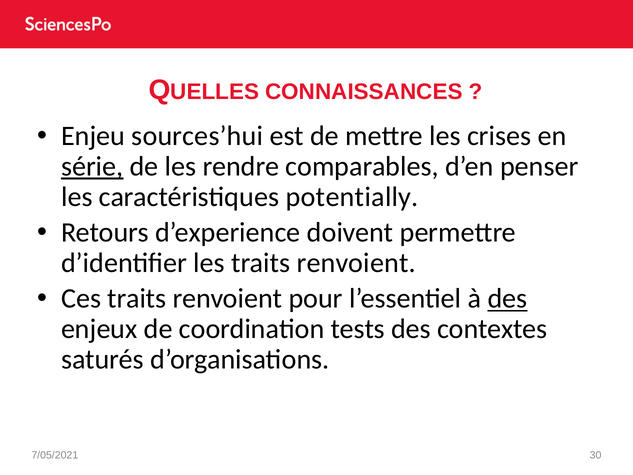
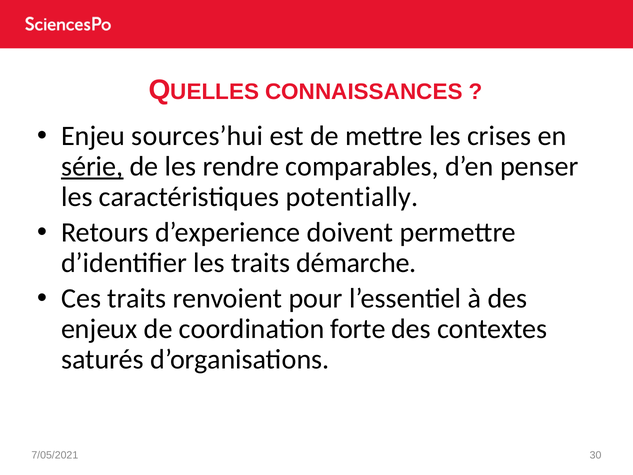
les traits renvoient: renvoient -> démarche
des at (507, 299) underline: present -> none
tests: tests -> forte
